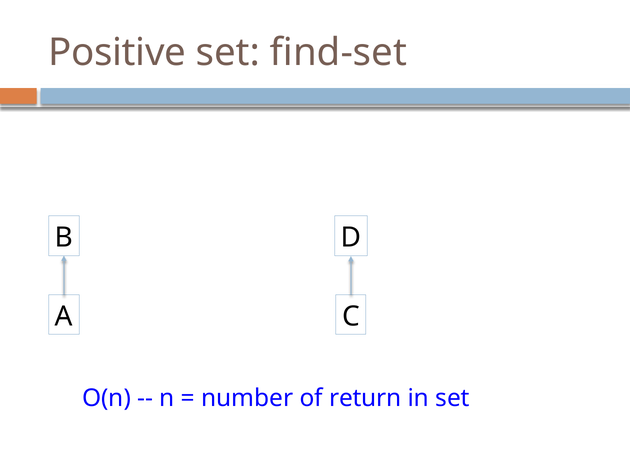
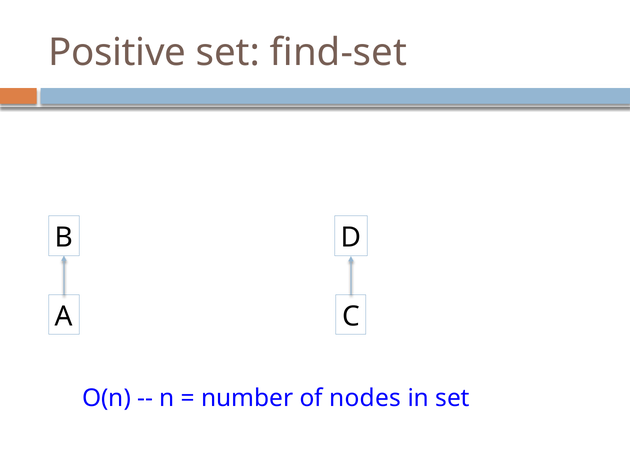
return: return -> nodes
